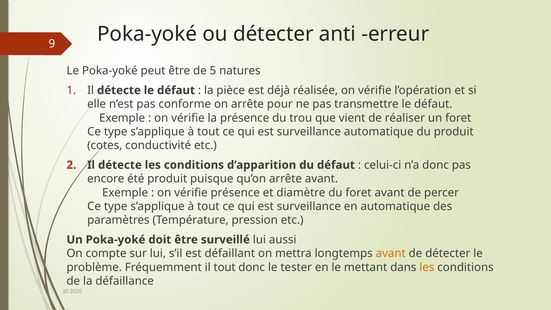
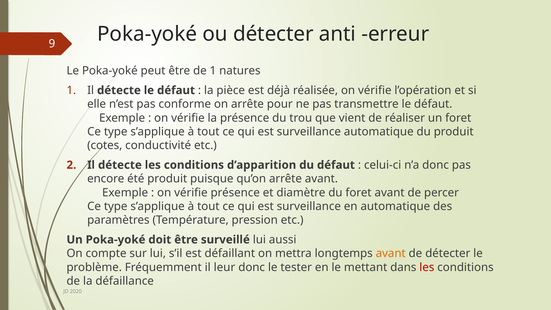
de 5: 5 -> 1
il tout: tout -> leur
les at (427, 267) colour: orange -> red
